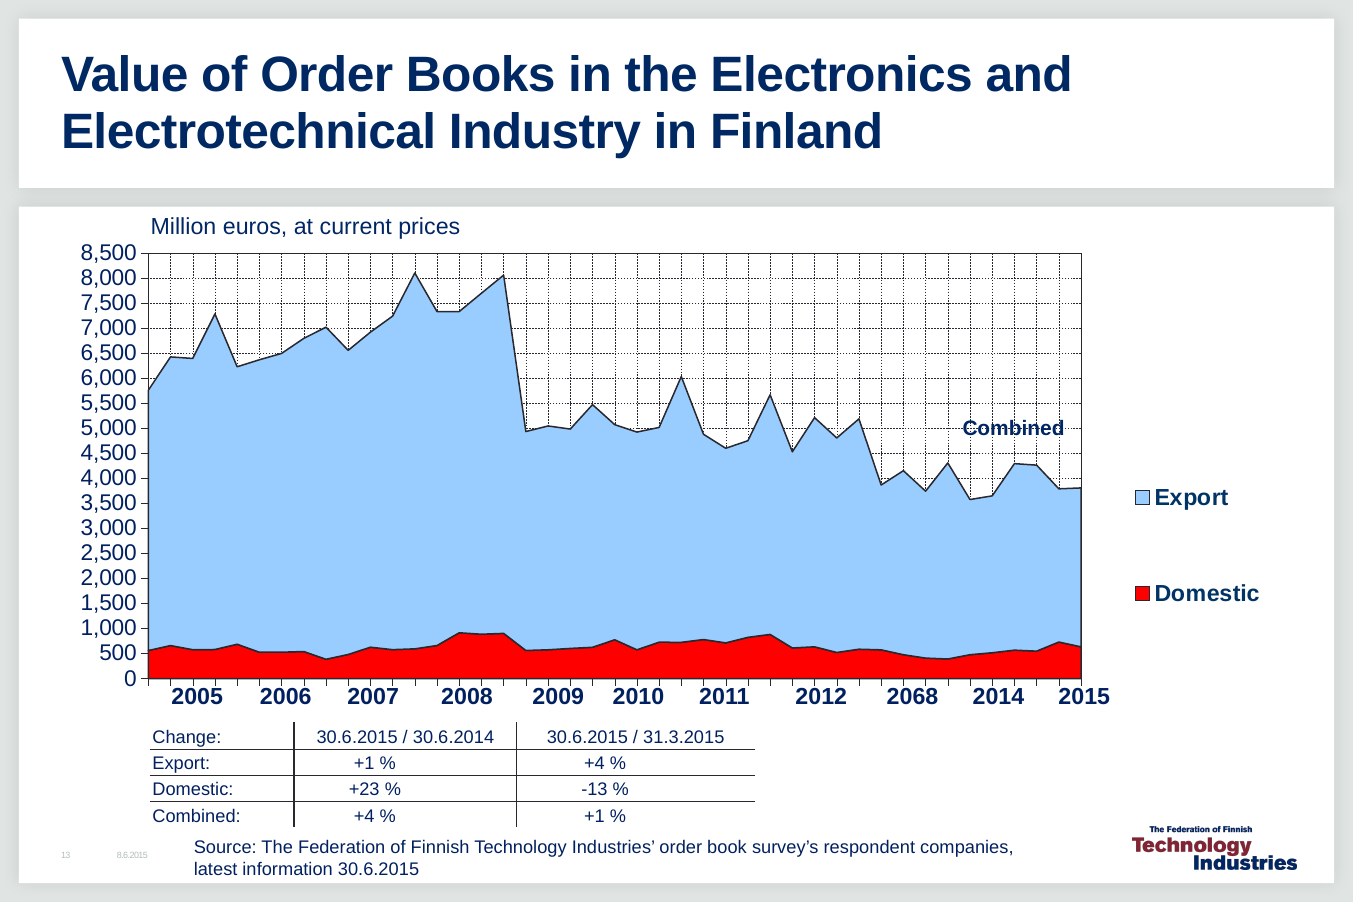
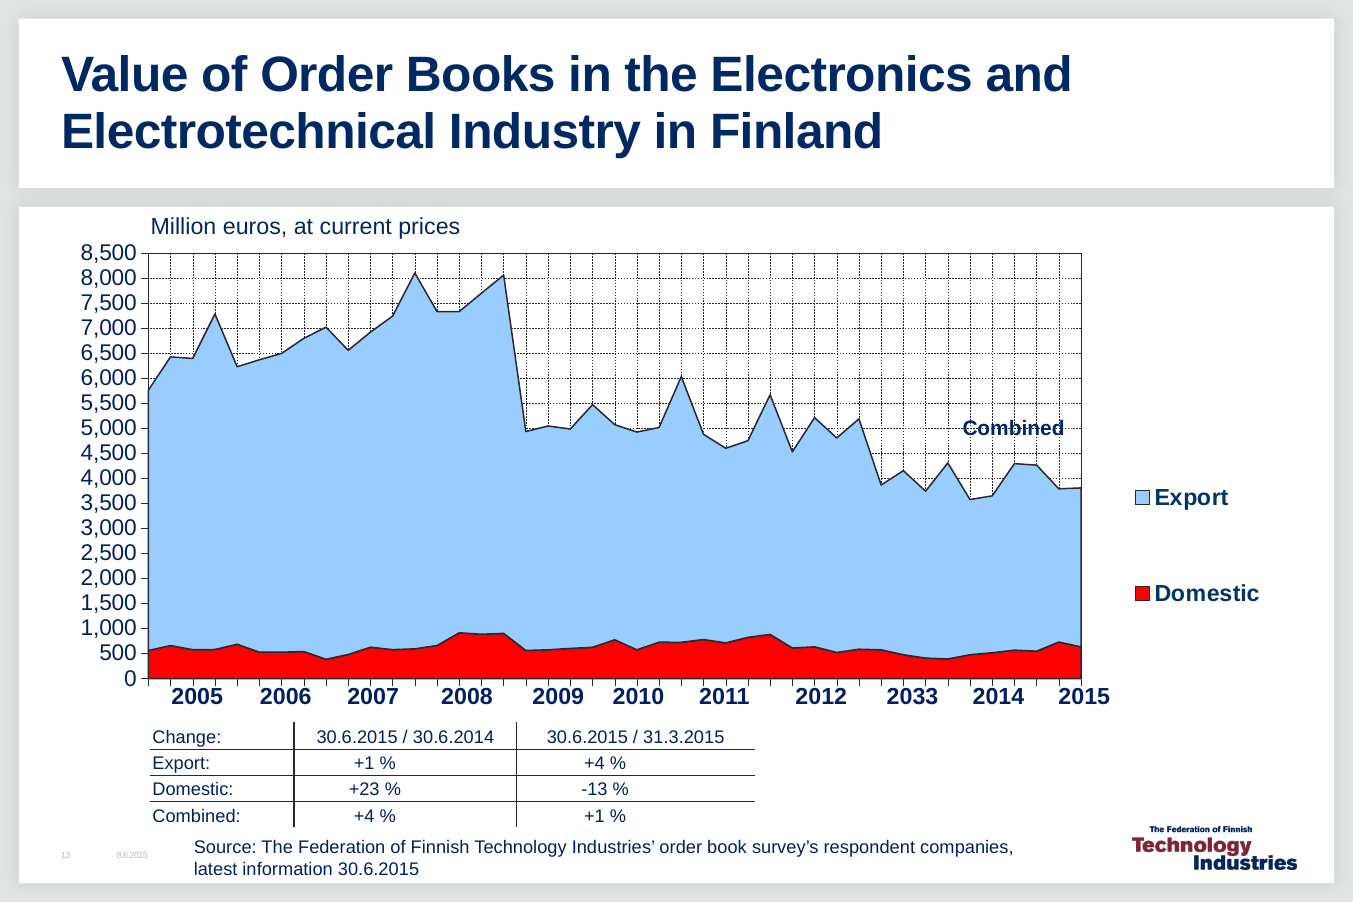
2068: 2068 -> 2033
